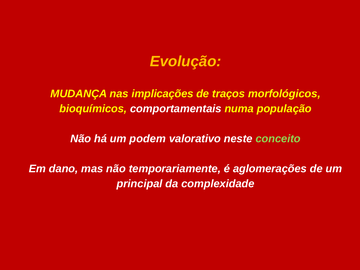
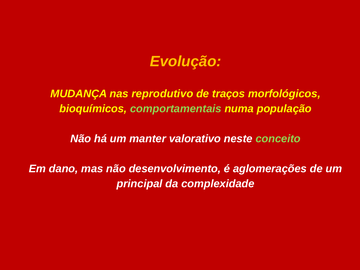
implicações: implicações -> reprodutivo
comportamentais colour: white -> light green
podem: podem -> manter
temporariamente: temporariamente -> desenvolvimento
